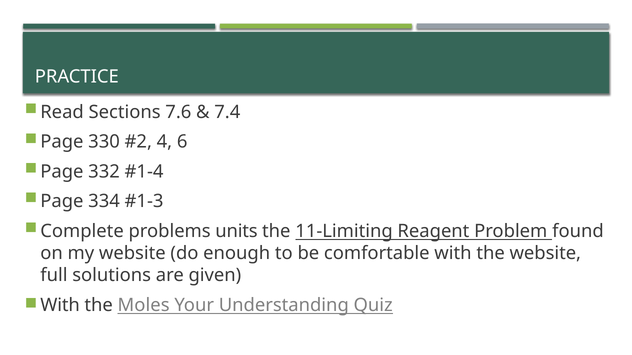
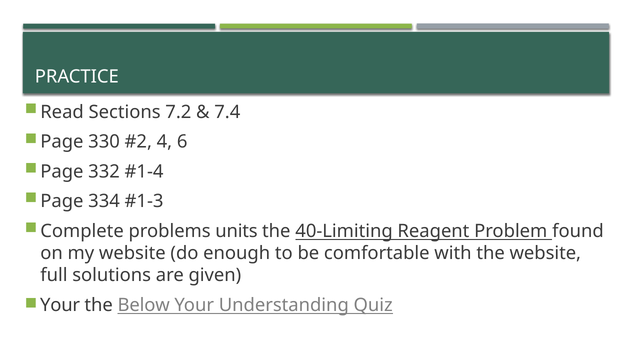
7.6: 7.6 -> 7.2
11-Limiting: 11-Limiting -> 40-Limiting
With at (60, 305): With -> Your
Moles: Moles -> Below
